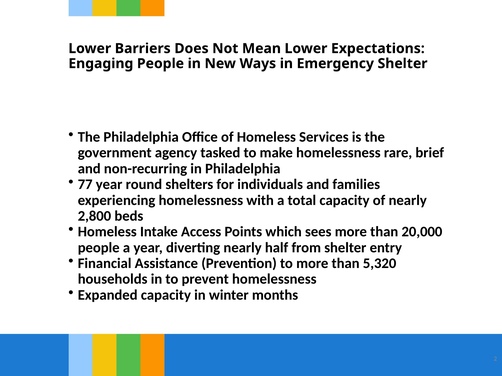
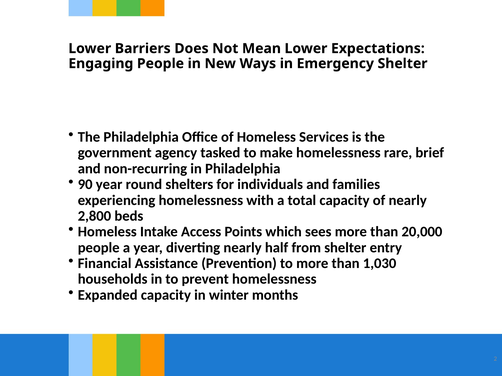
77: 77 -> 90
5,320: 5,320 -> 1,030
